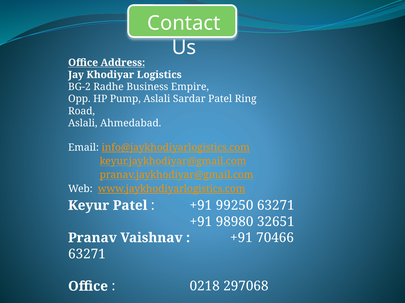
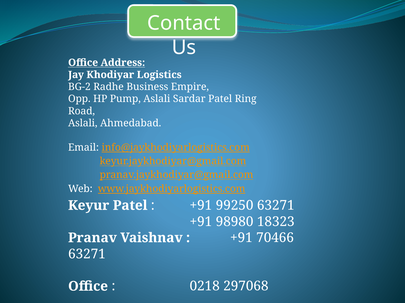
32651: 32651 -> 18323
